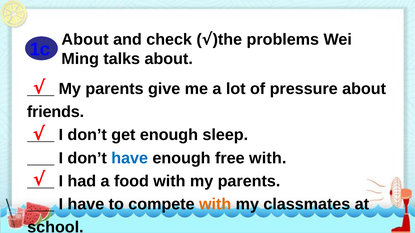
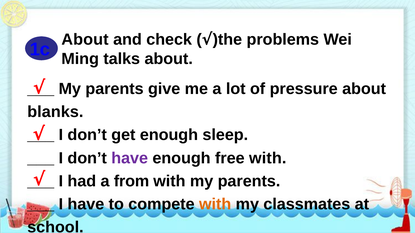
friends: friends -> blanks
have at (130, 158) colour: blue -> purple
food: food -> from
